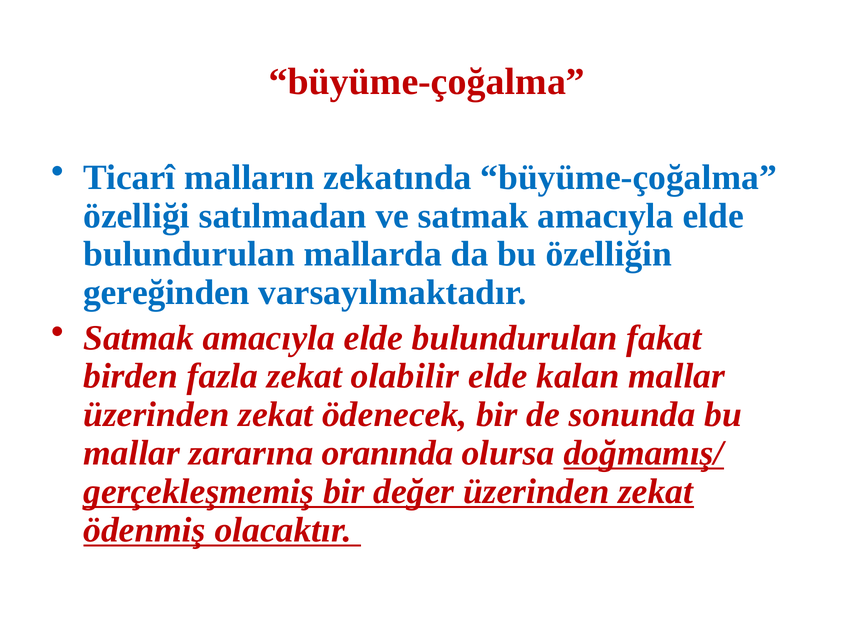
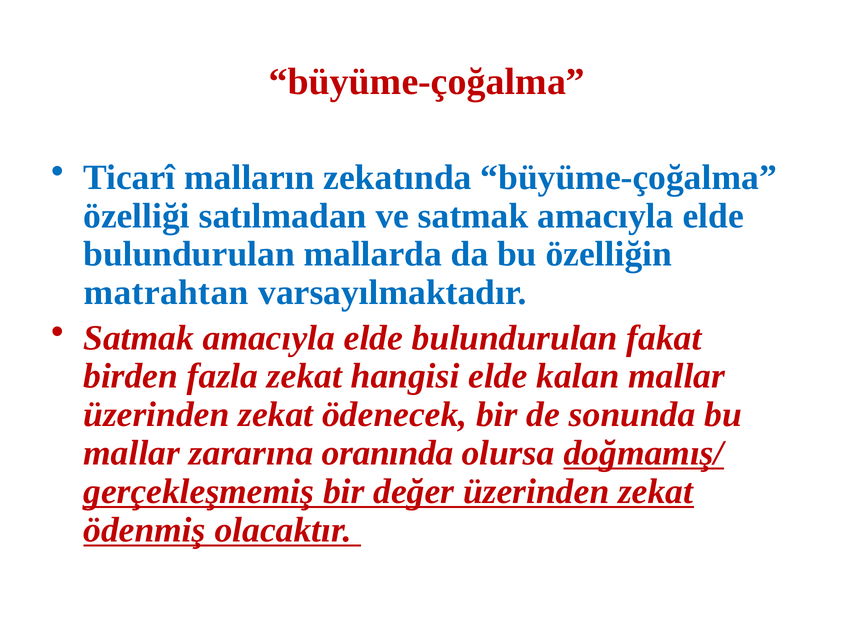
gereğinden: gereğinden -> matrahtan
olabilir: olabilir -> hangisi
